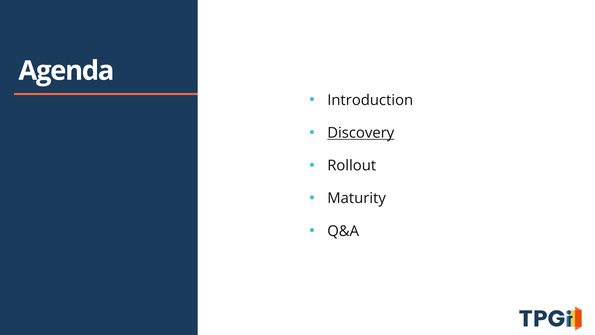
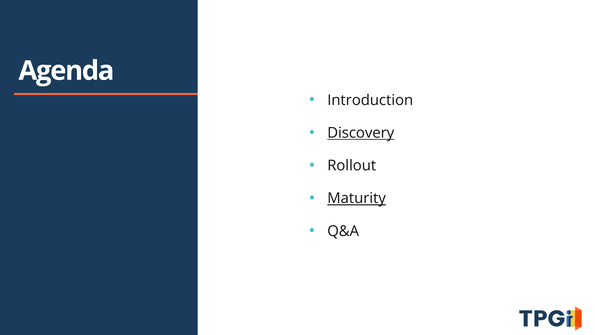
Maturity underline: none -> present
